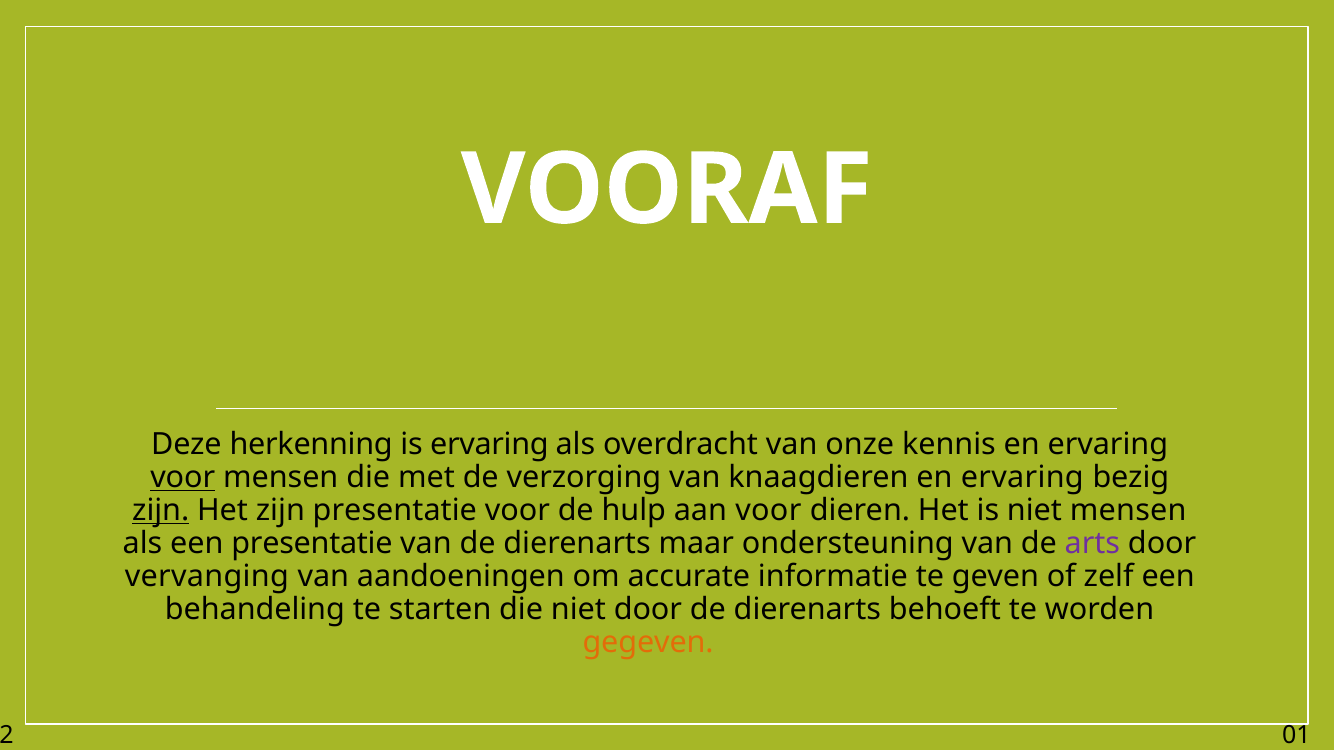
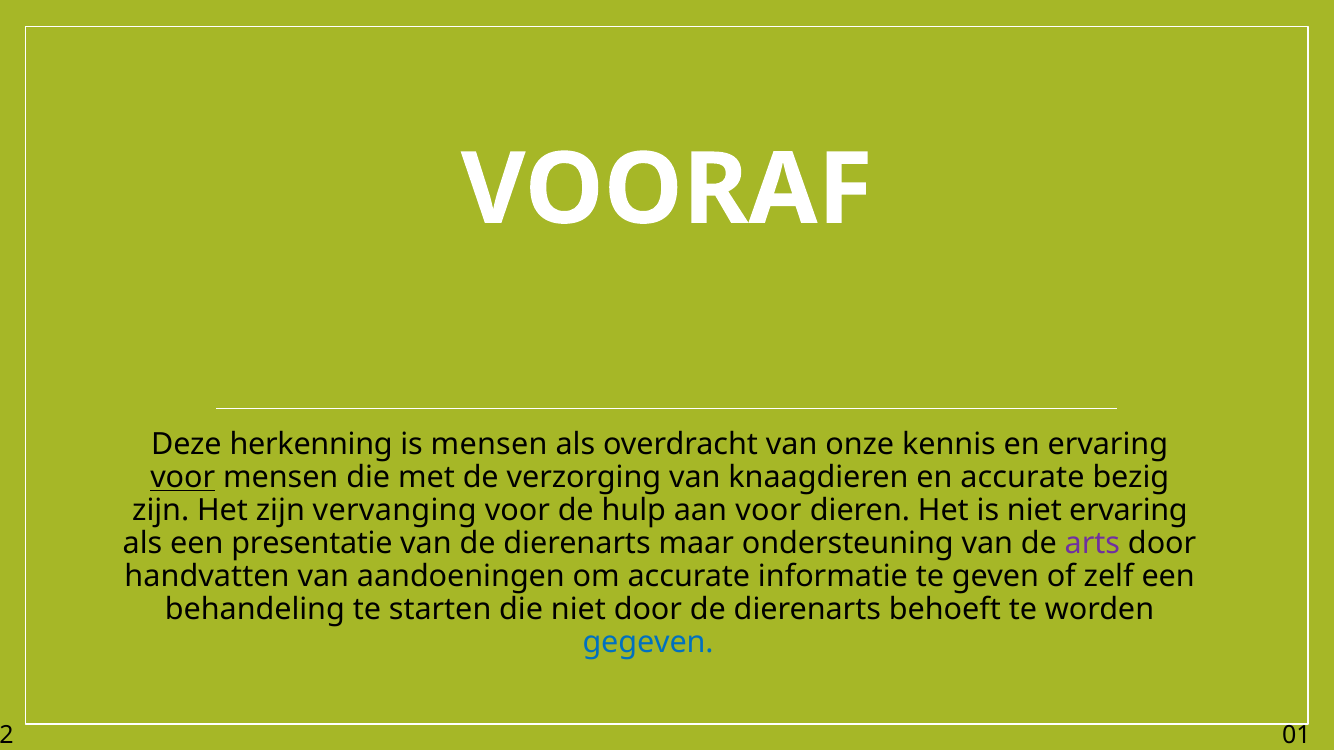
is ervaring: ervaring -> mensen
knaagdieren en ervaring: ervaring -> accurate
zijn at (161, 511) underline: present -> none
zijn presentatie: presentatie -> vervanging
niet mensen: mensen -> ervaring
vervanging: vervanging -> handvatten
gegeven colour: orange -> blue
